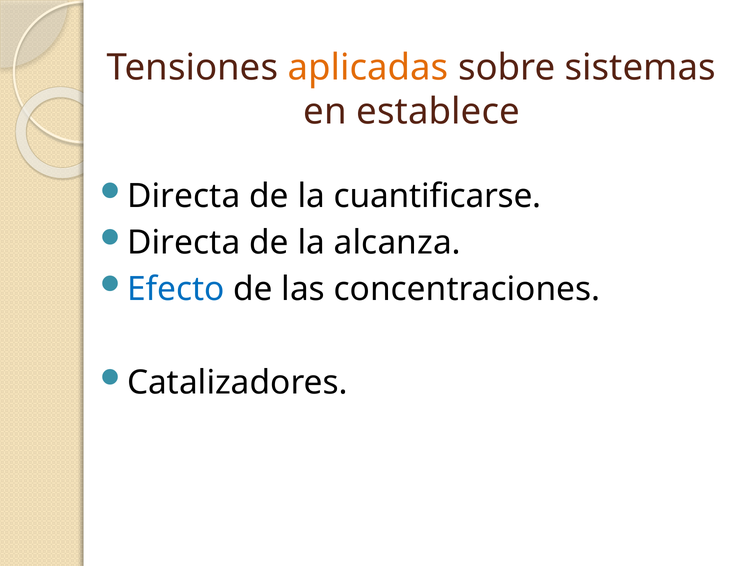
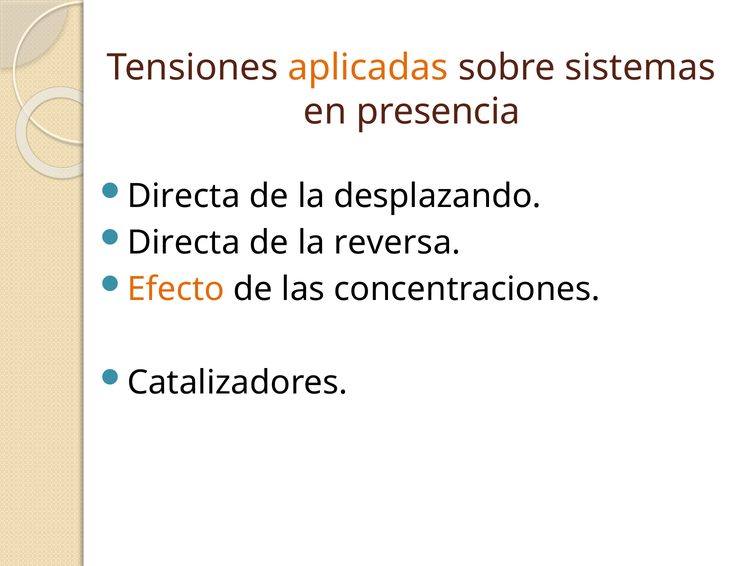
establece: establece -> presencia
cuantificarse: cuantificarse -> desplazando
alcanza: alcanza -> reversa
Efecto colour: blue -> orange
